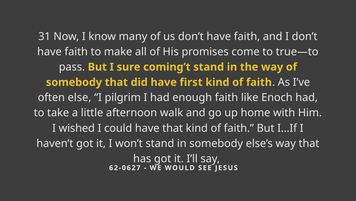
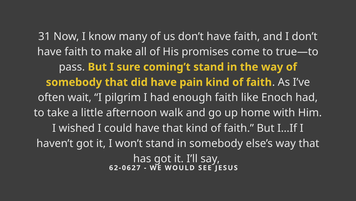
first: first -> pain
else: else -> wait
